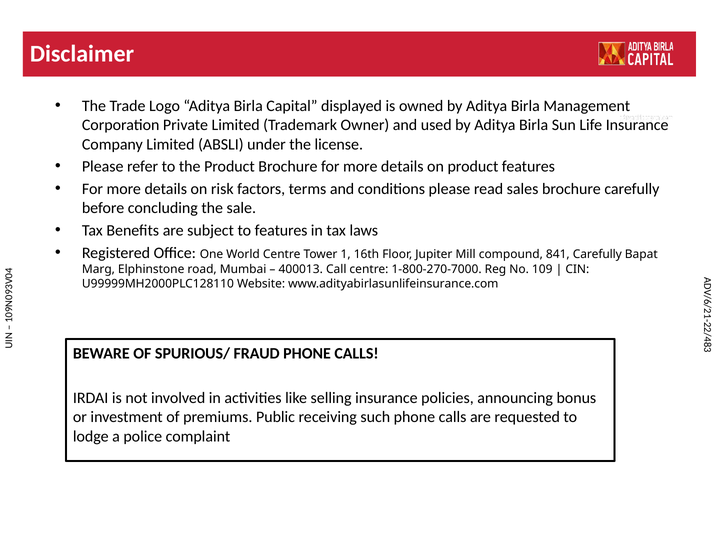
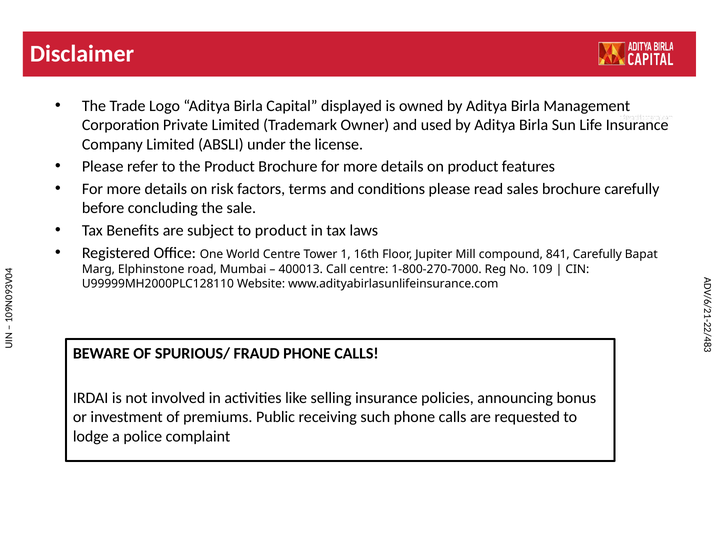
to features: features -> product
